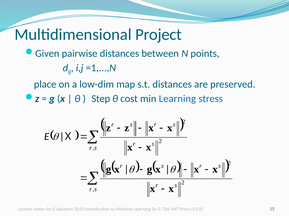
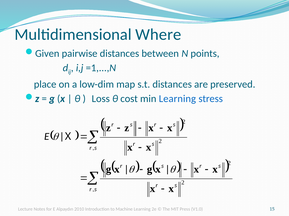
Project: Project -> Where
Step: Step -> Loss
